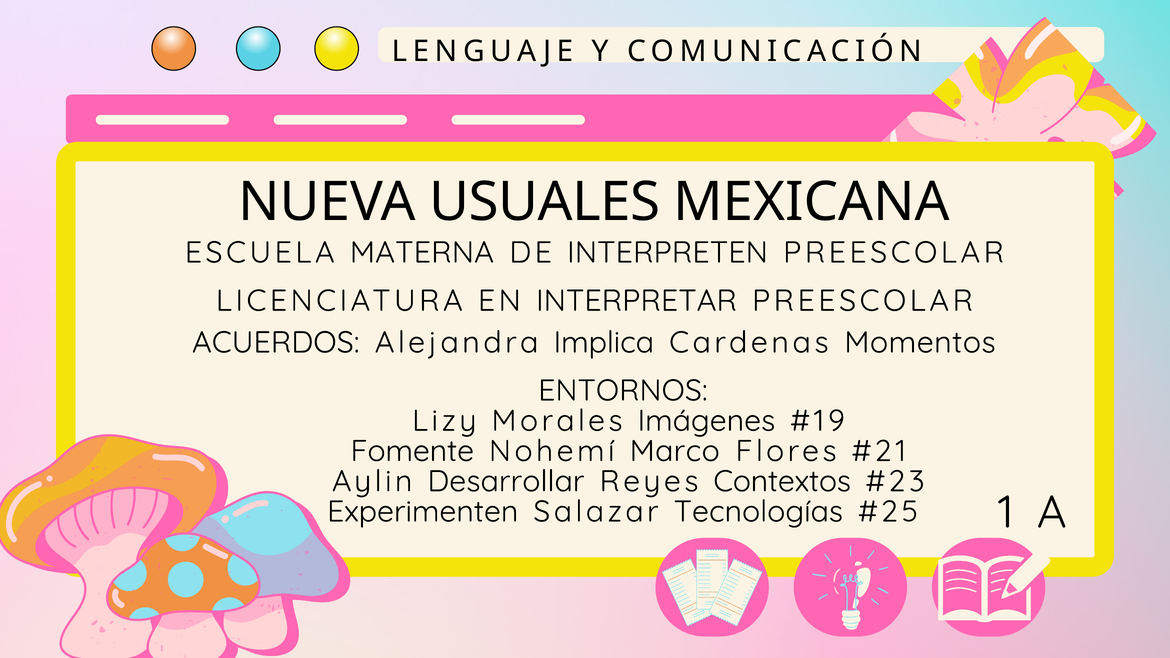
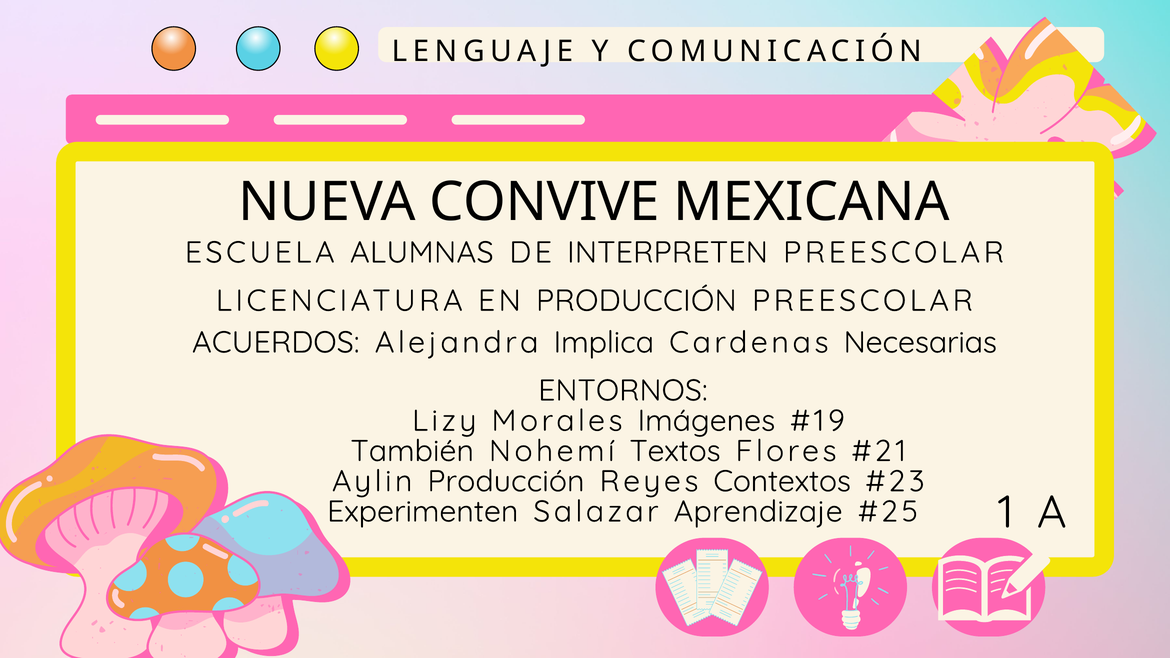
USUALES: USUALES -> CONVIVE
MATERNA: MATERNA -> ALUMNAS
EN INTERPRETAR: INTERPRETAR -> PRODUCCIÓN
Momentos: Momentos -> Necesarias
Fomente: Fomente -> También
Marco: Marco -> Textos
Aylin Desarrollar: Desarrollar -> Producción
Tecnologías: Tecnologías -> Aprendizaje
